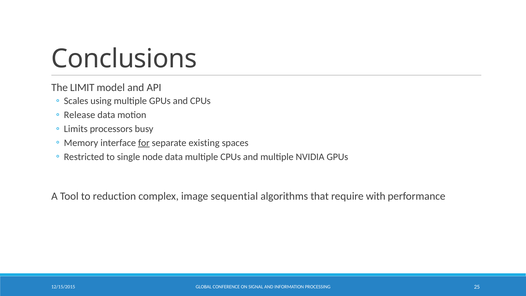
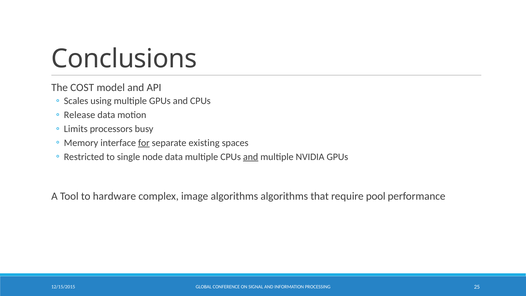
LIMIT: LIMIT -> COST
and at (251, 157) underline: none -> present
reduction: reduction -> hardware
image sequential: sequential -> algorithms
with: with -> pool
